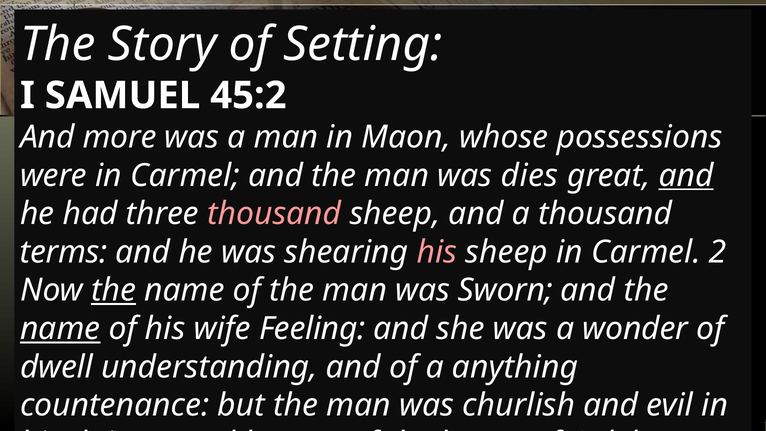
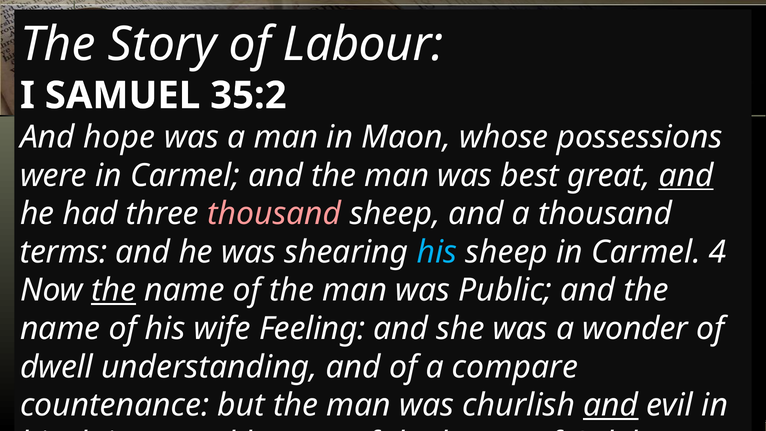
Setting: Setting -> Labour
45:2: 45:2 -> 35:2
more: more -> hope
dies: dies -> best
his at (437, 252) colour: pink -> light blue
Carmel 2: 2 -> 4
Sworn: Sworn -> Public
name at (60, 329) underline: present -> none
anything: anything -> compare
and at (611, 405) underline: none -> present
